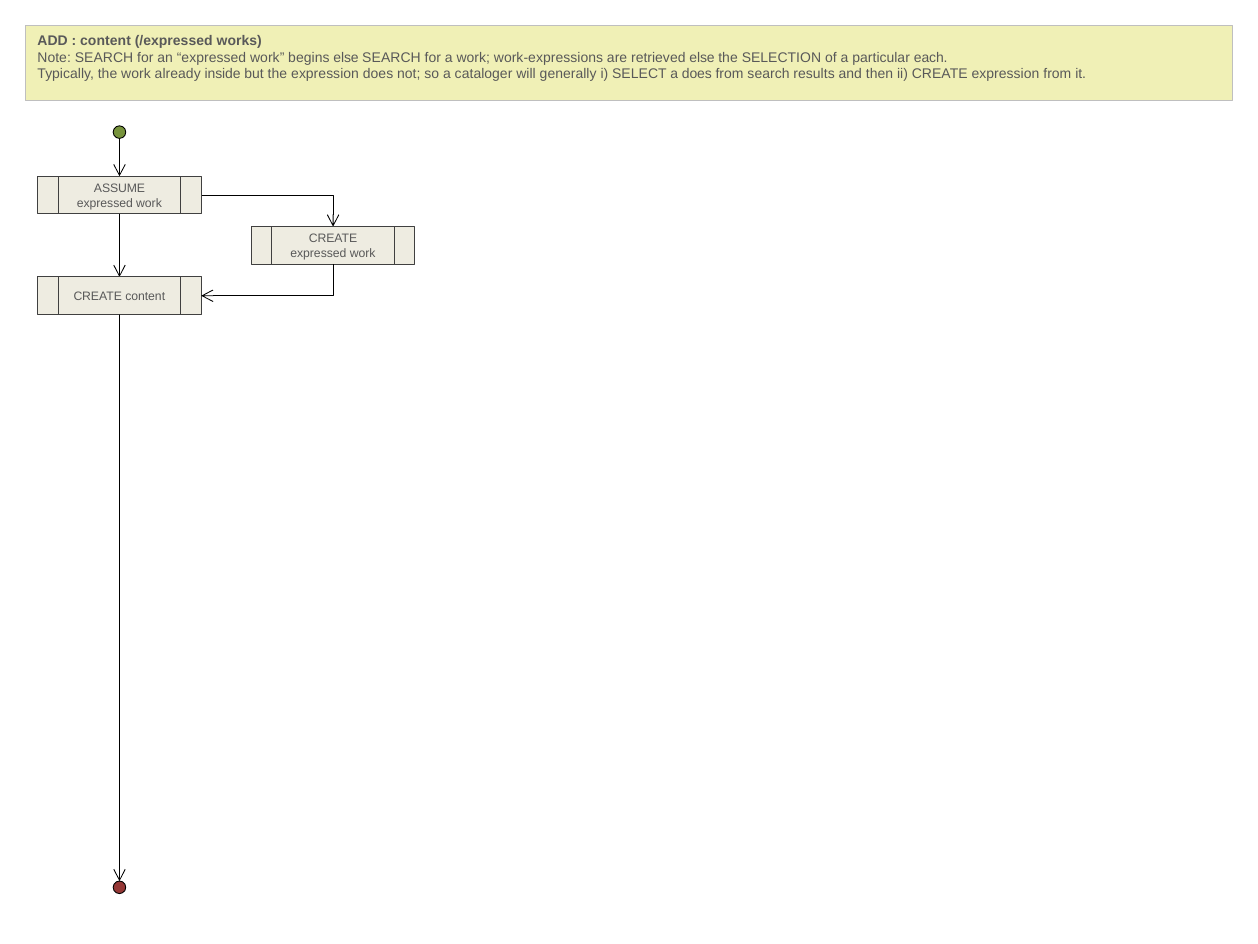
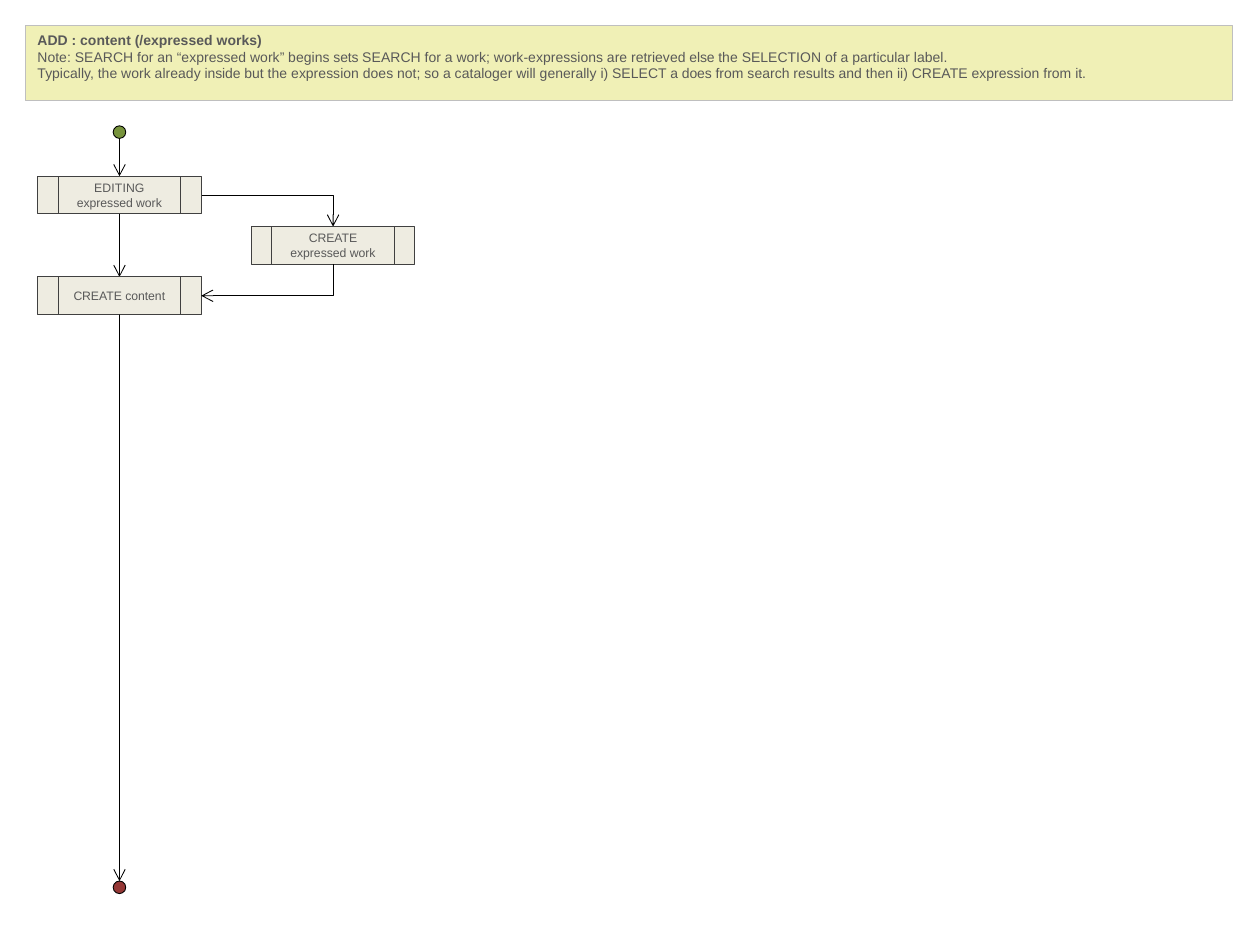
begins else: else -> sets
each: each -> label
ASSUME: ASSUME -> EDITING
